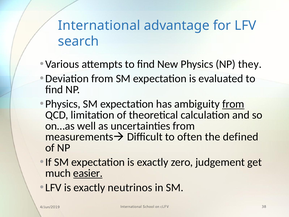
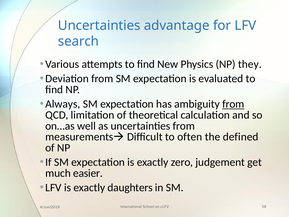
International at (99, 25): International -> Uncertainties
Physics at (63, 104): Physics -> Always
easier underline: present -> none
neutrinos: neutrinos -> daughters
